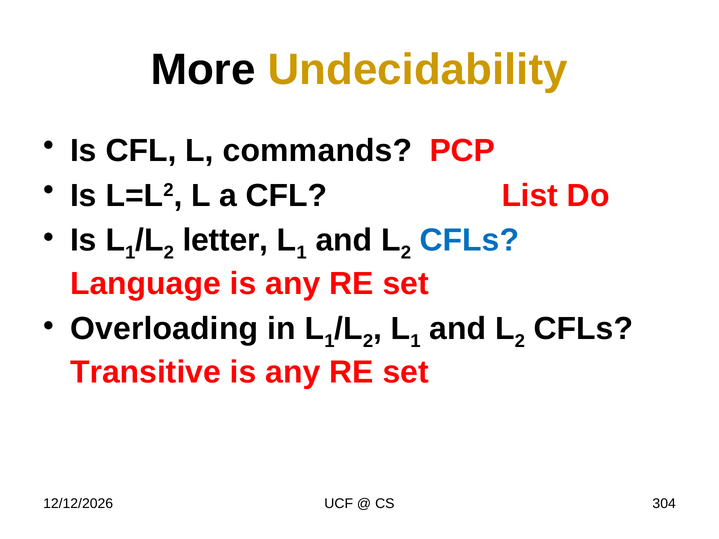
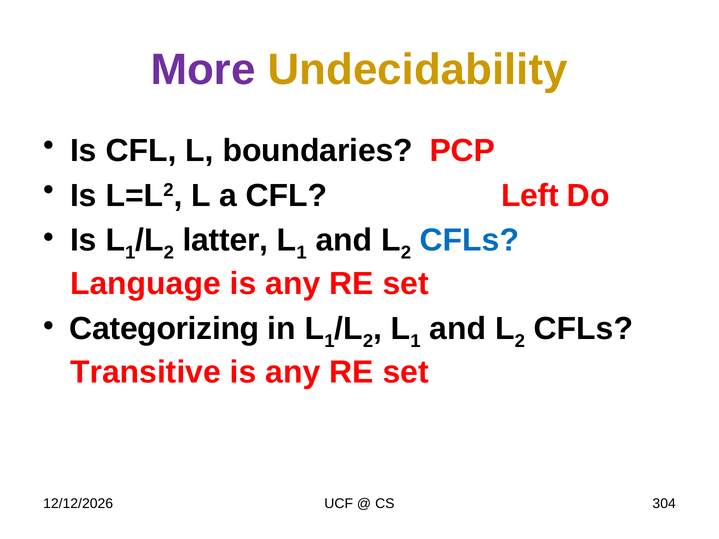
More colour: black -> purple
commands: commands -> boundaries
List: List -> Left
letter: letter -> latter
Overloading: Overloading -> Categorizing
